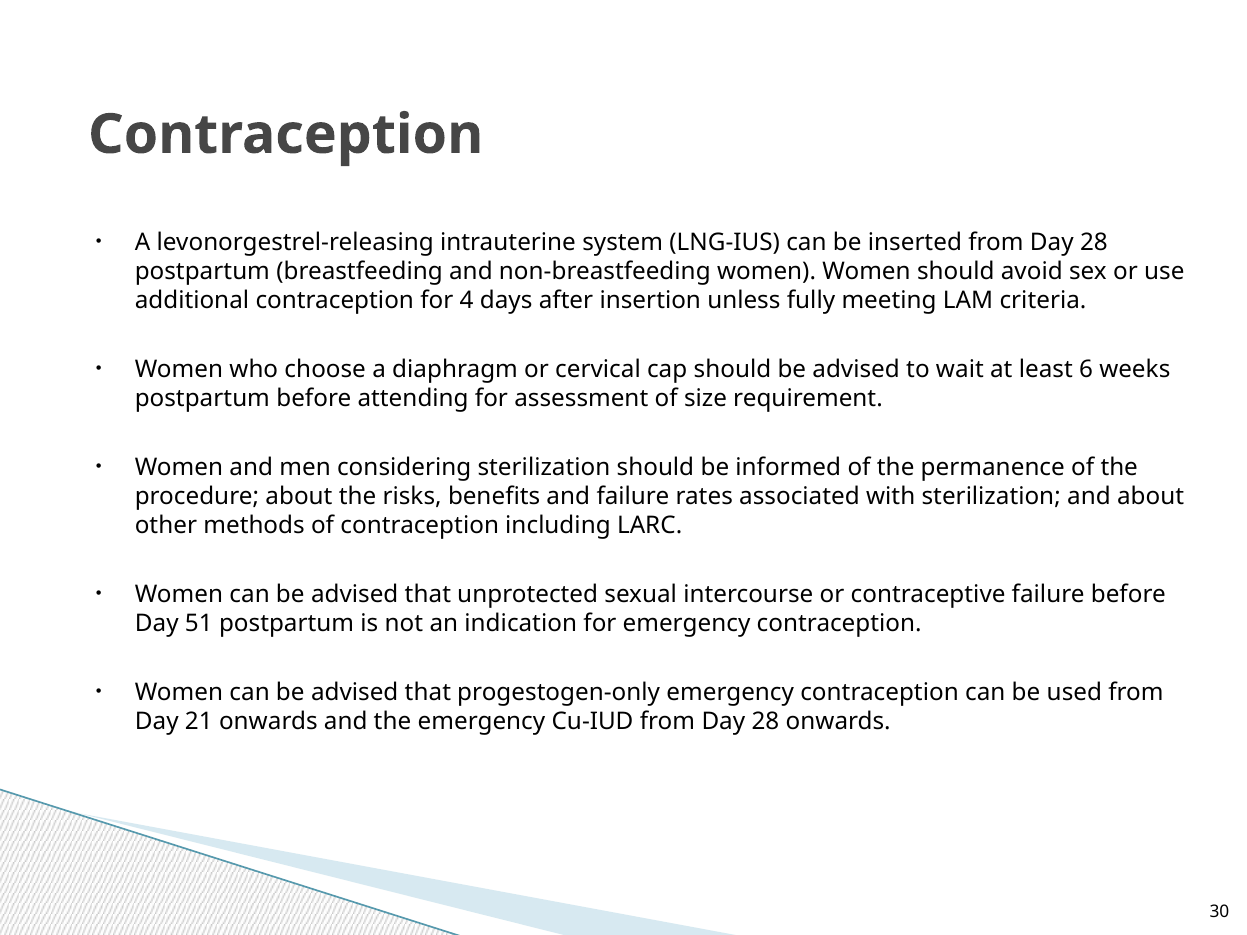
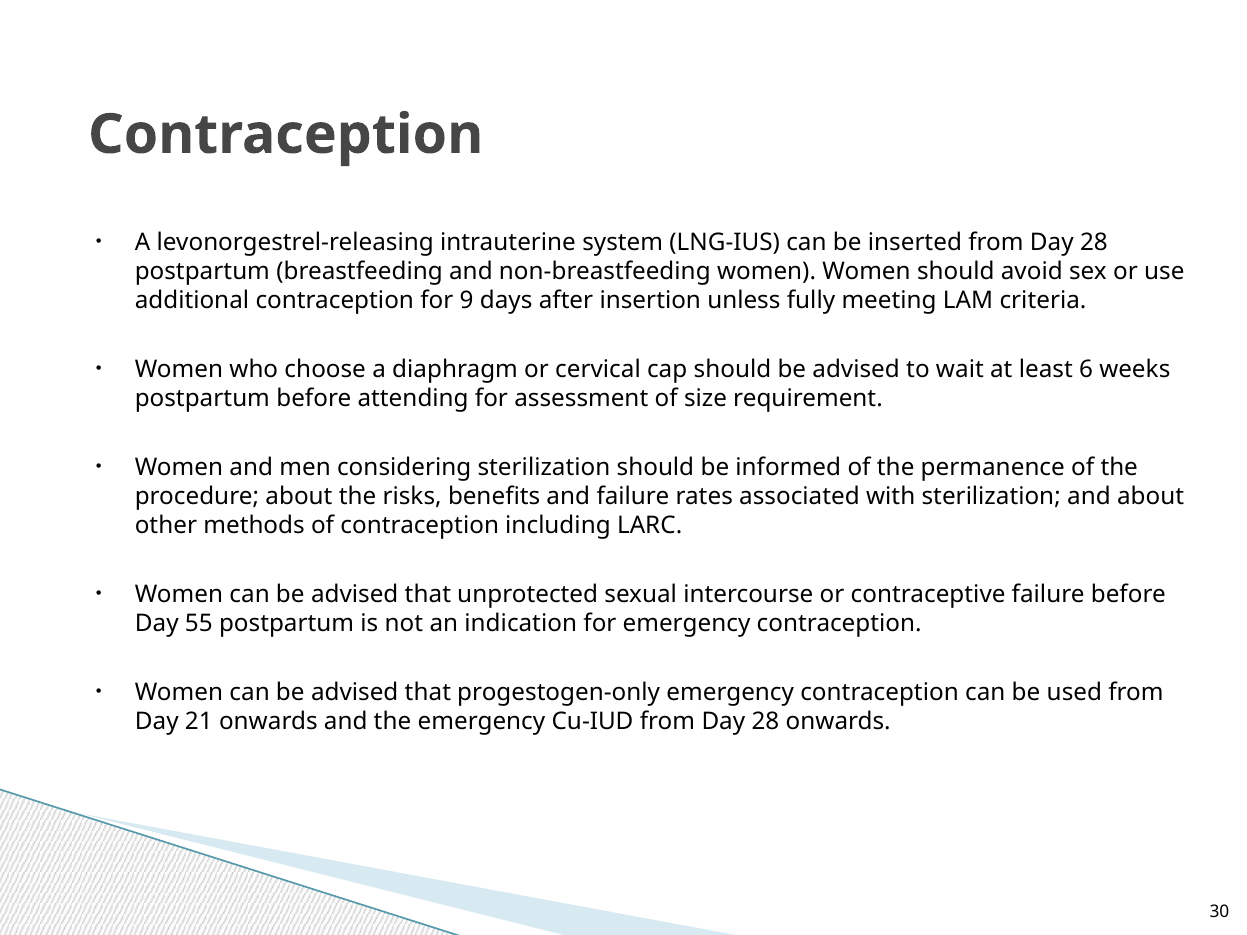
4: 4 -> 9
51: 51 -> 55
